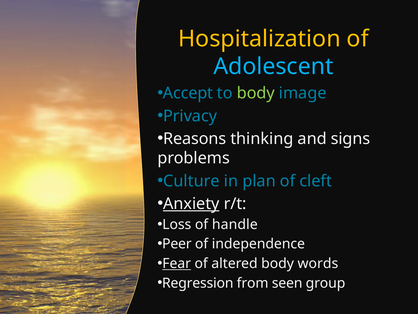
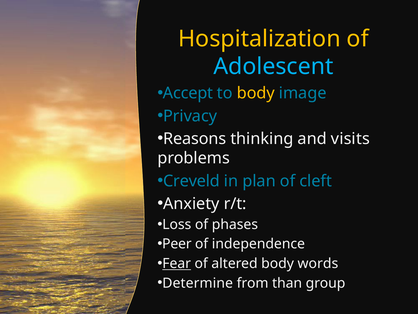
body at (256, 93) colour: light green -> yellow
signs: signs -> visits
Culture: Culture -> Creveld
Anxiety underline: present -> none
handle: handle -> phases
Regression: Regression -> Determine
seen: seen -> than
